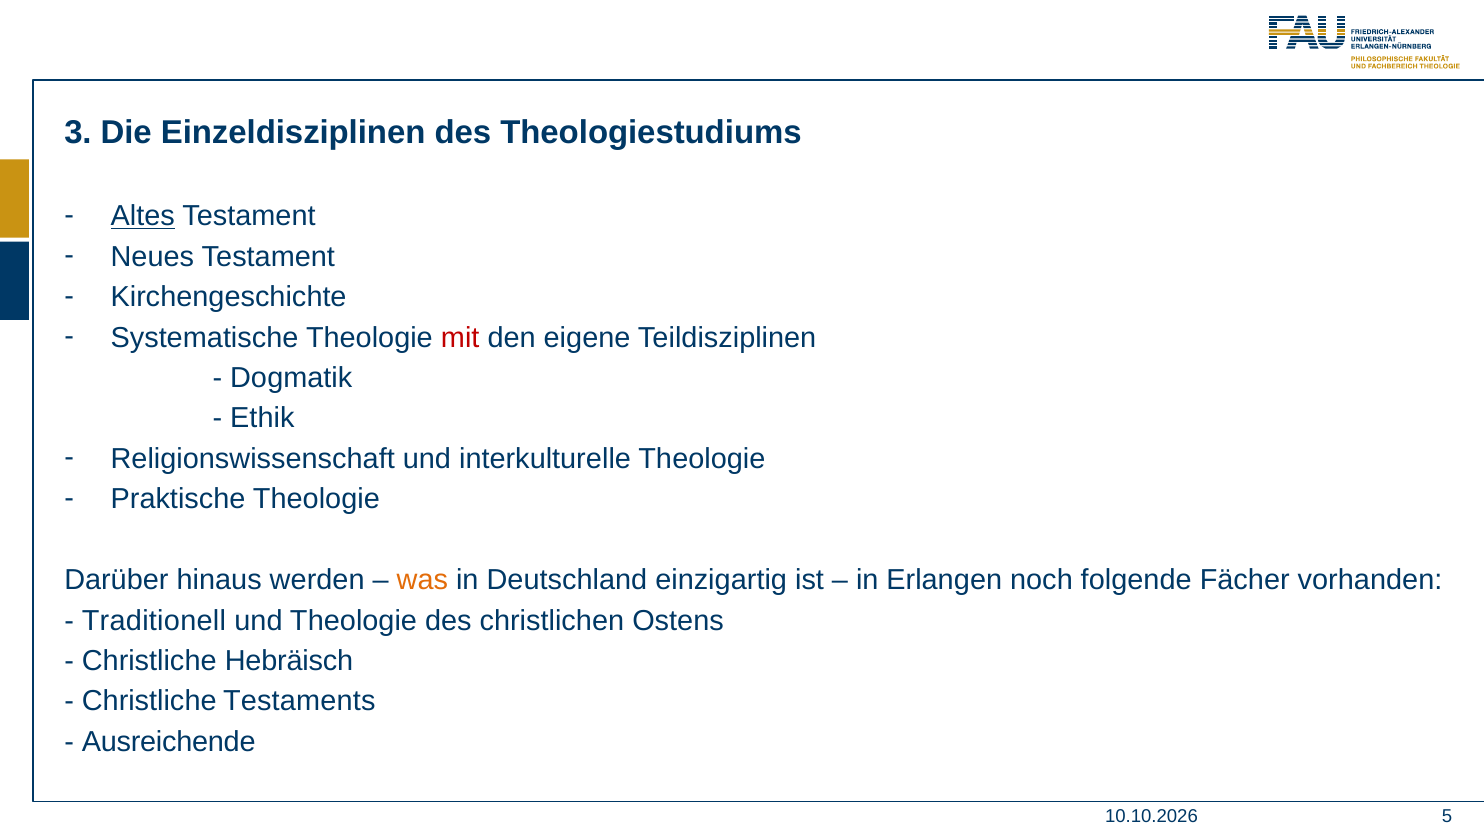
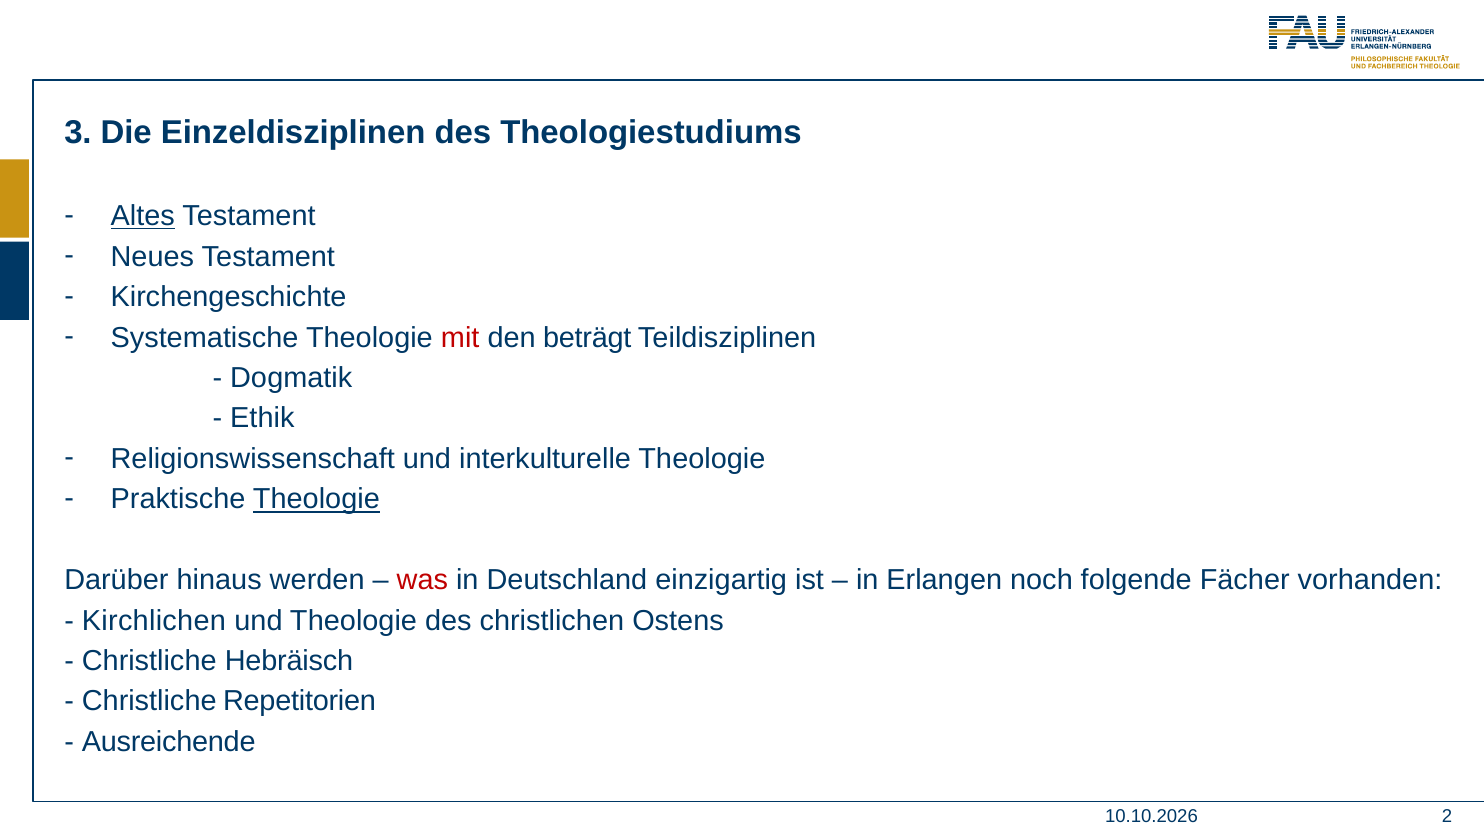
eigene: eigene -> beträgt
Theologie at (316, 499) underline: none -> present
was colour: orange -> red
Traditionell: Traditionell -> Kirchlichen
Testaments: Testaments -> Repetitorien
5: 5 -> 2
